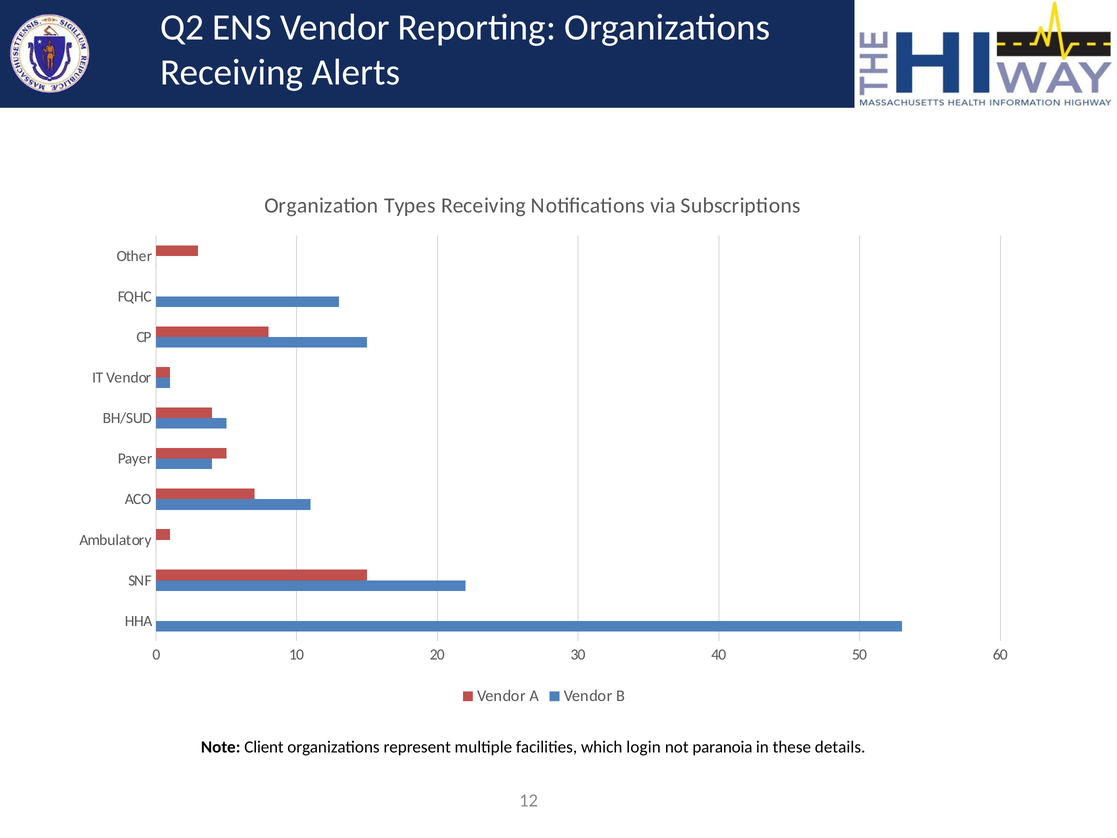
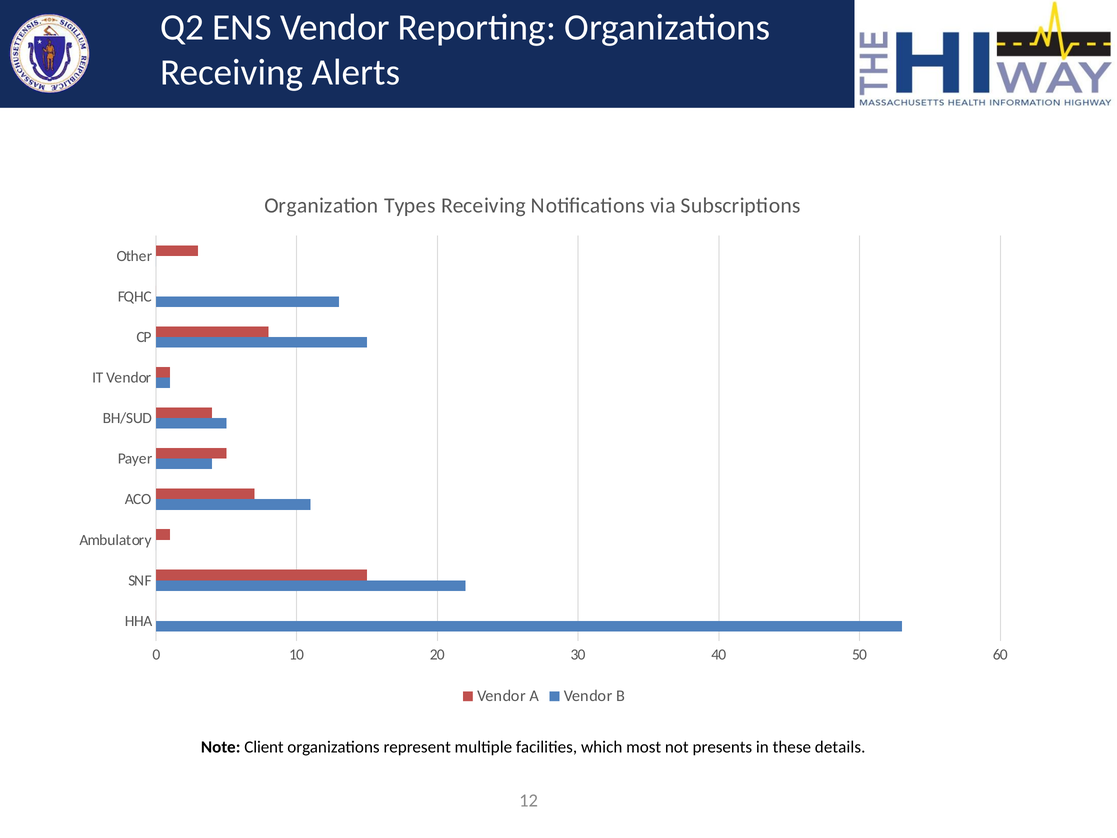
login: login -> most
paranoia: paranoia -> presents
